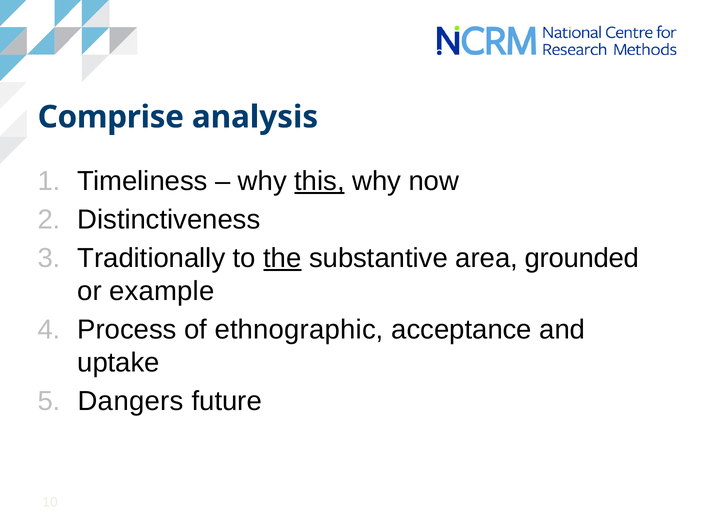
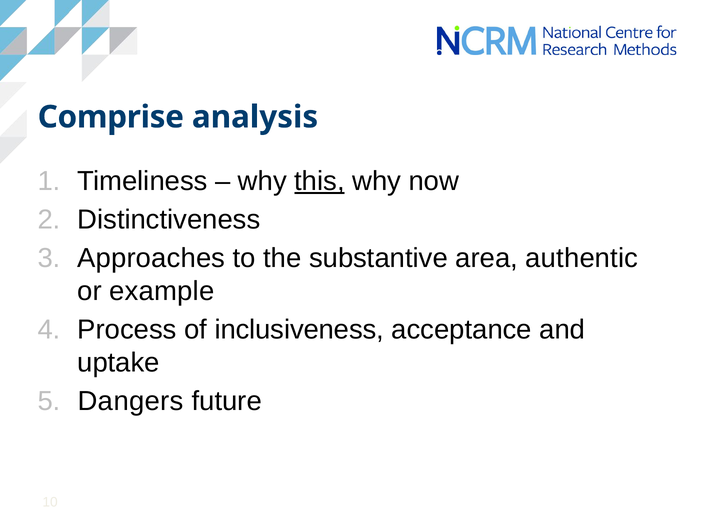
Traditionally: Traditionally -> Approaches
the underline: present -> none
grounded: grounded -> authentic
ethnographic: ethnographic -> inclusiveness
